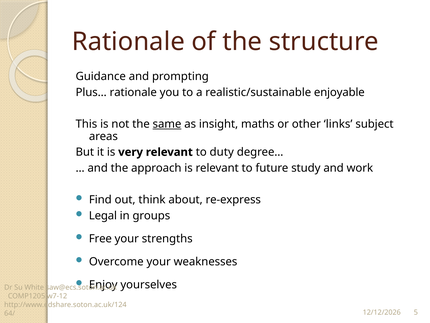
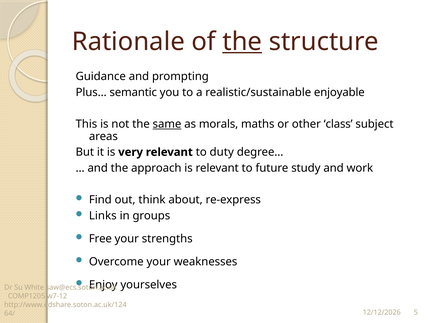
the at (242, 42) underline: none -> present
Plus… rationale: rationale -> semantic
insight: insight -> morals
links: links -> class
Legal: Legal -> Links
